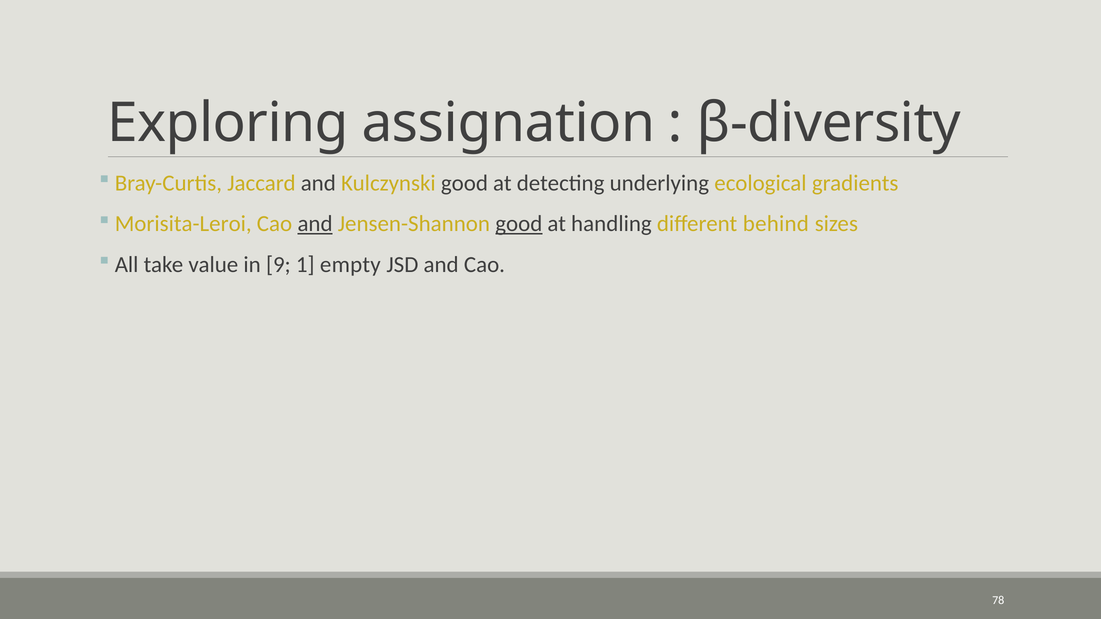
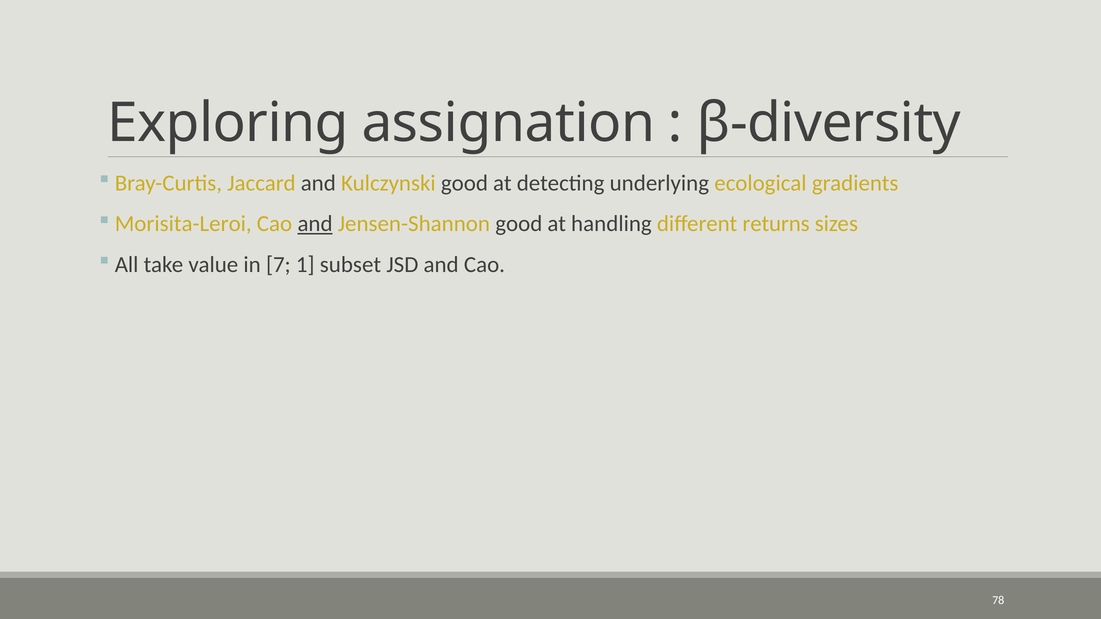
good at (519, 224) underline: present -> none
behind: behind -> returns
9: 9 -> 7
empty: empty -> subset
